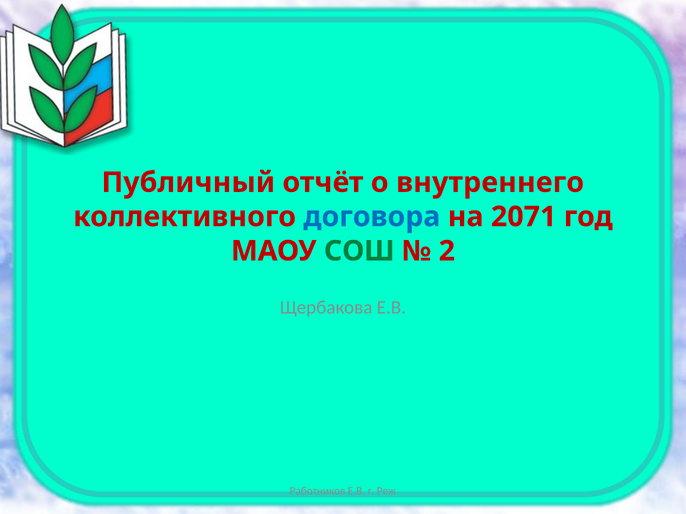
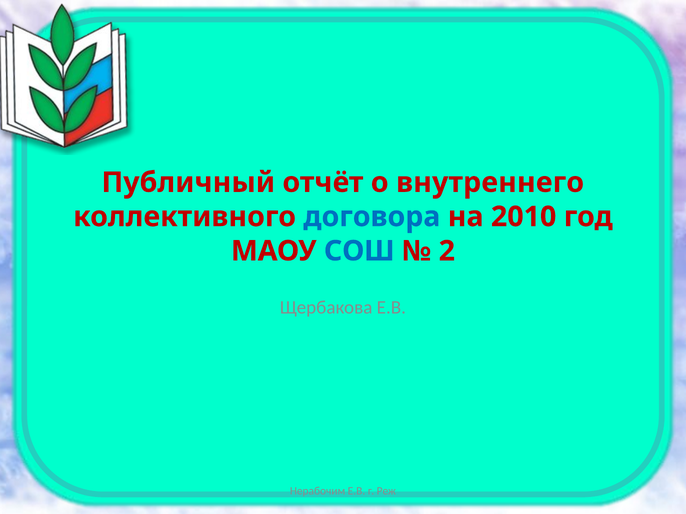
2071: 2071 -> 2010
СОШ colour: green -> blue
Работников: Работников -> Нерабочим
